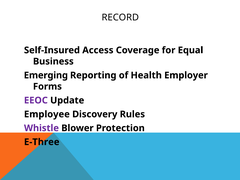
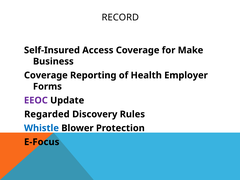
Equal: Equal -> Make
Emerging at (46, 75): Emerging -> Coverage
Employee: Employee -> Regarded
Whistle colour: purple -> blue
E-Three: E-Three -> E-Focus
